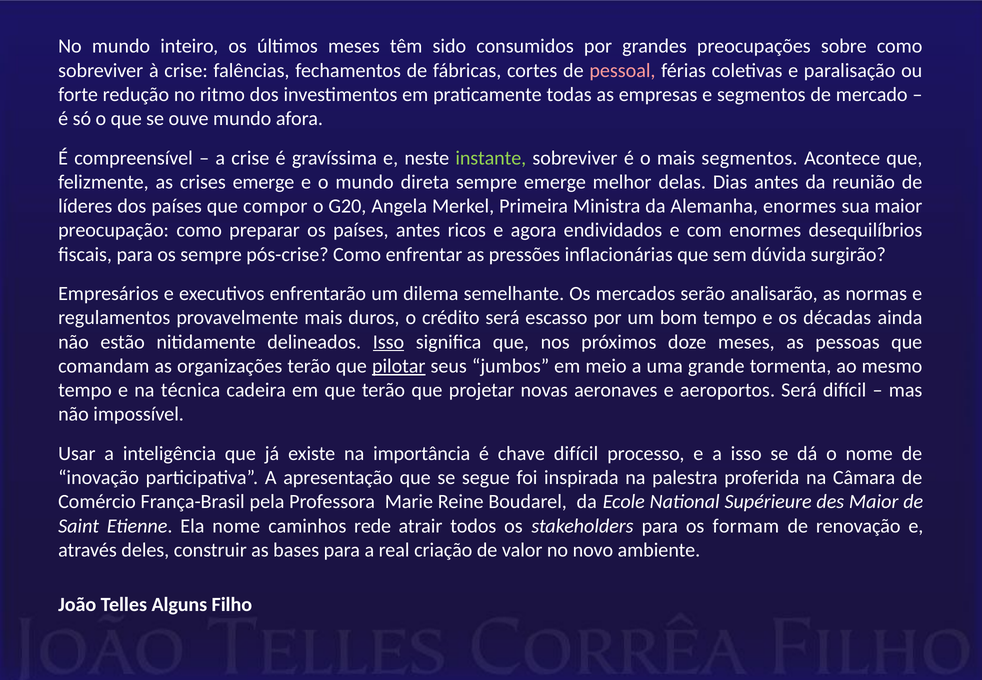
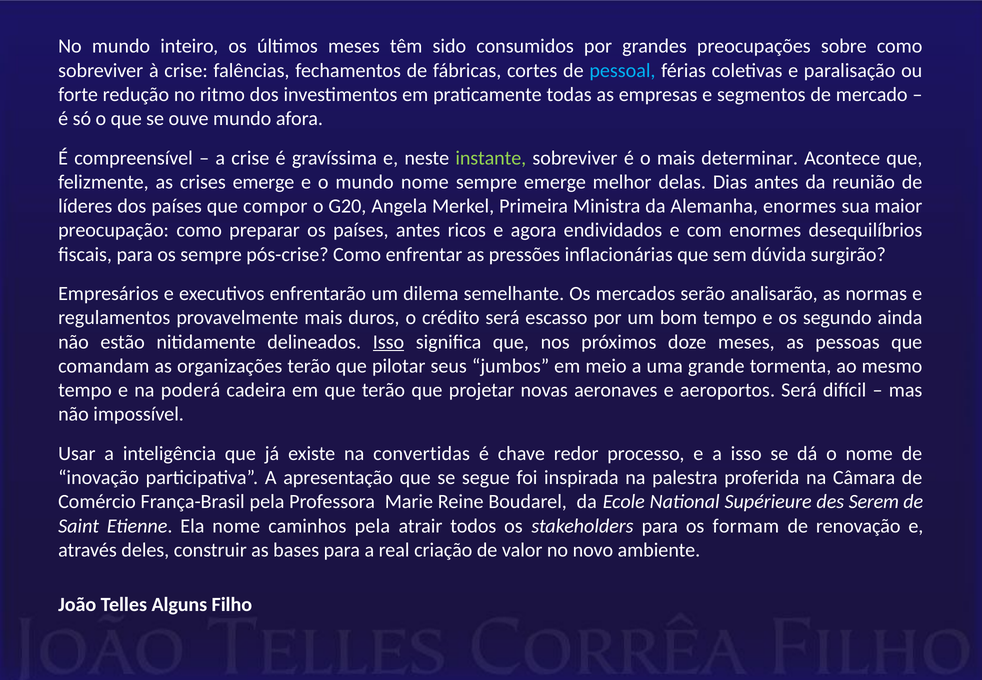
pessoal colour: pink -> light blue
mais segmentos: segmentos -> determinar
mundo direta: direta -> nome
décadas: décadas -> segundo
pilotar underline: present -> none
técnica: técnica -> poderá
importância: importância -> convertidas
chave difícil: difícil -> redor
des Maior: Maior -> Serem
caminhos rede: rede -> pela
